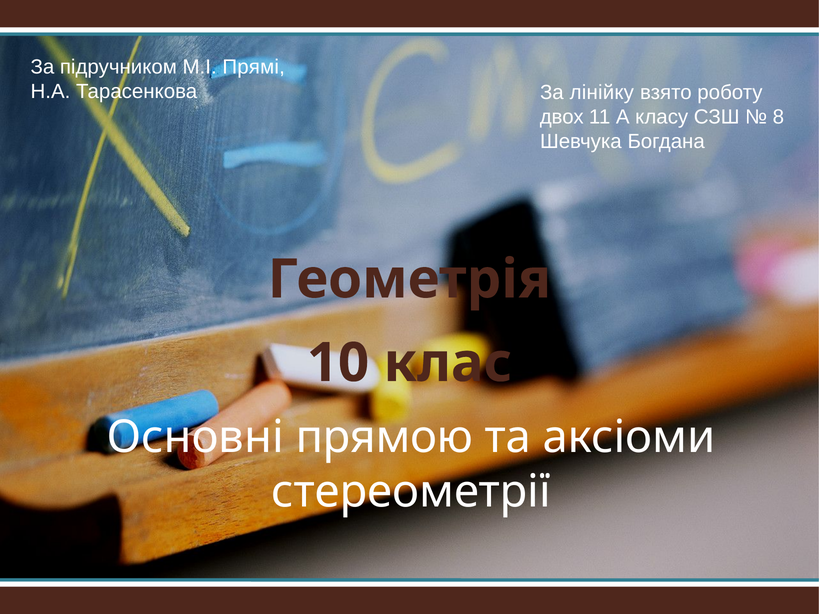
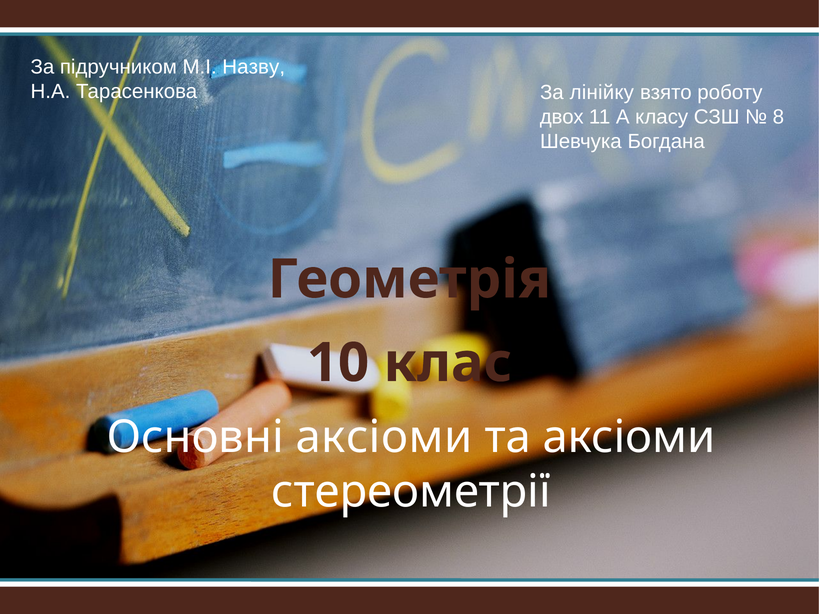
Прямі: Прямі -> Назву
Основні прямою: прямою -> аксіоми
